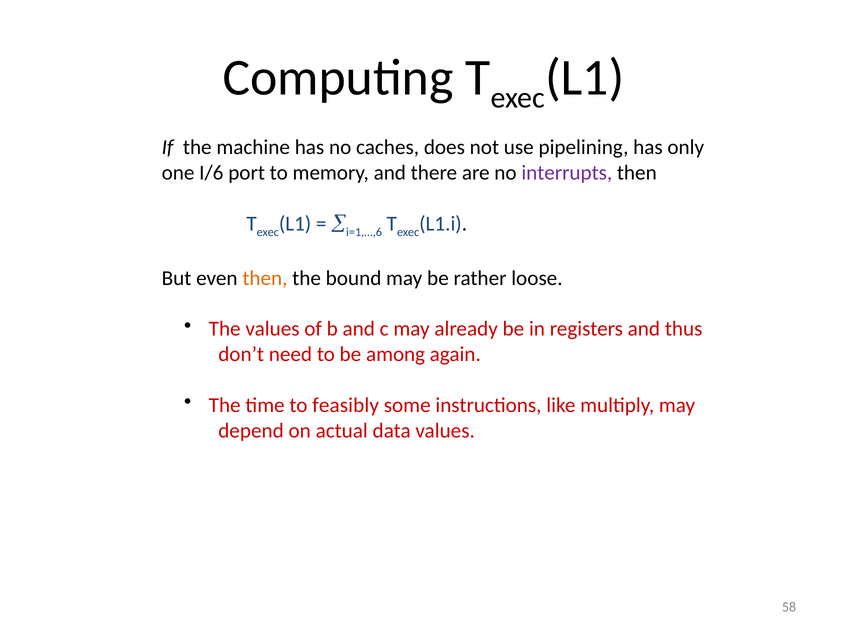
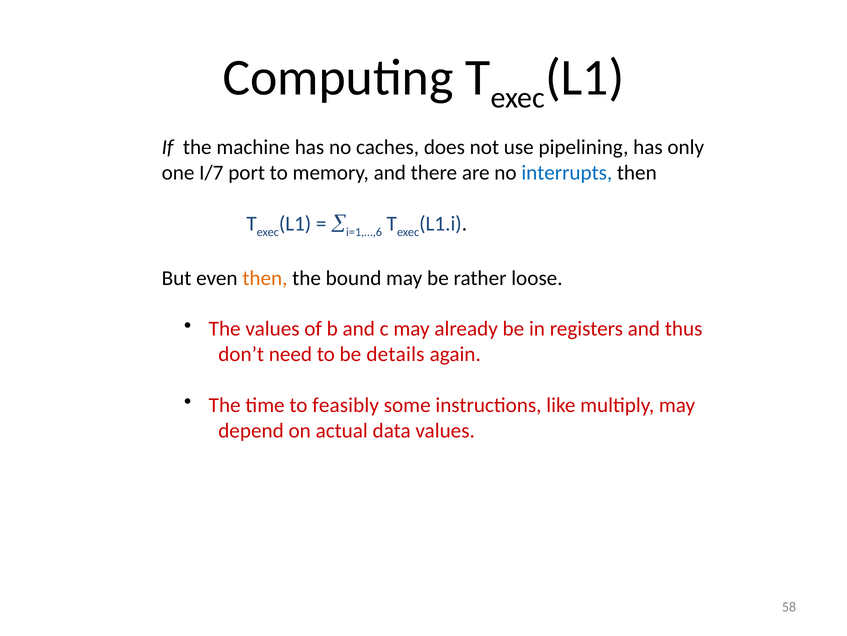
I/6: I/6 -> I/7
interrupts colour: purple -> blue
among: among -> details
